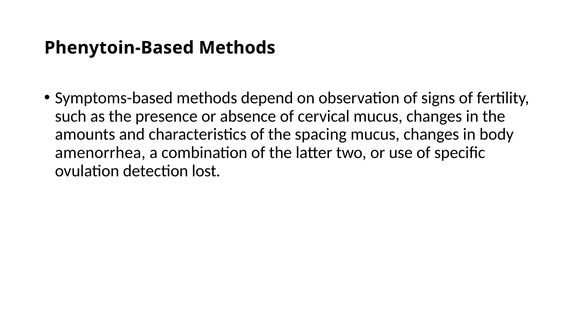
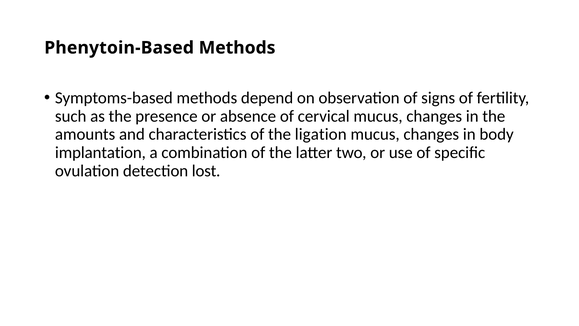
spacing: spacing -> ligation
amenorrhea: amenorrhea -> implantation
